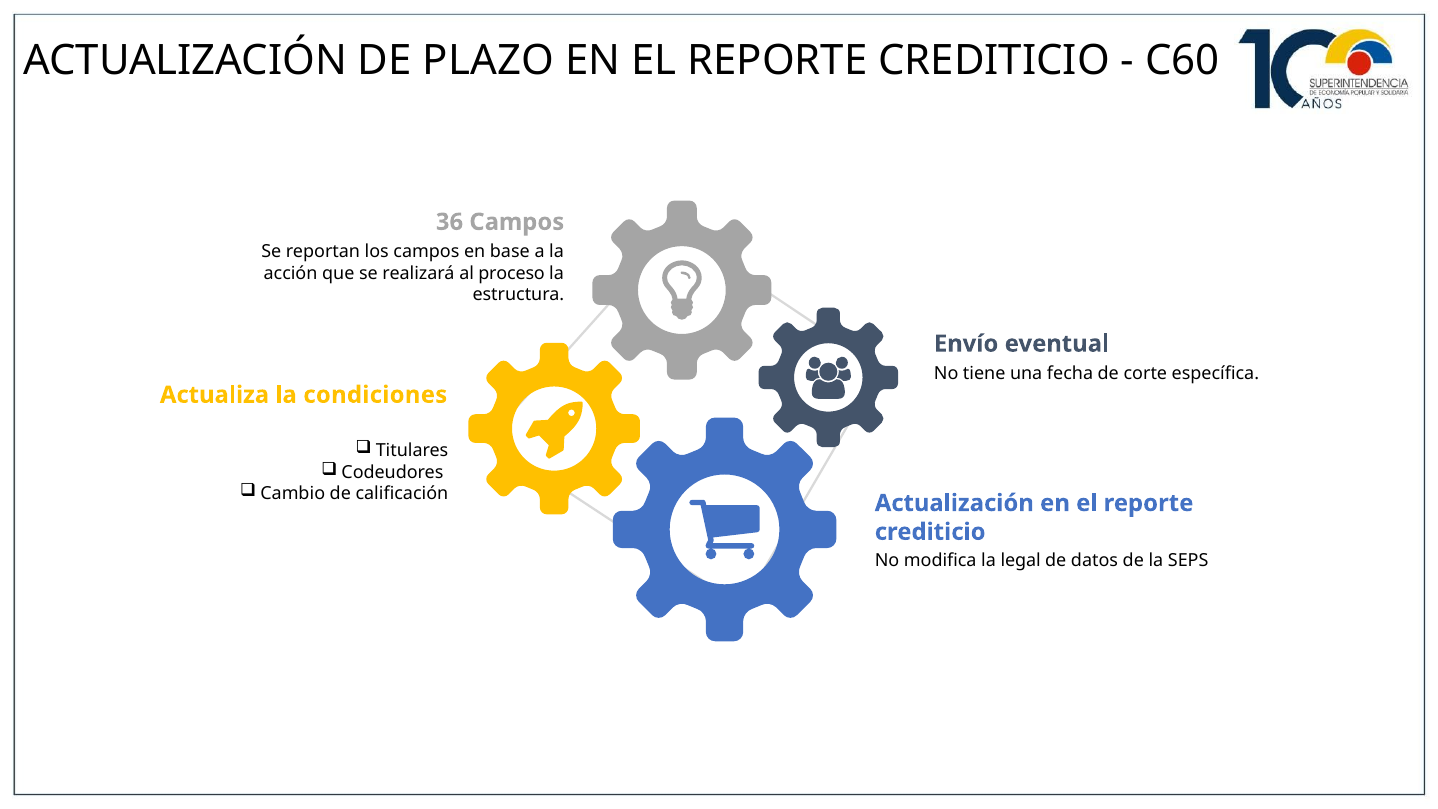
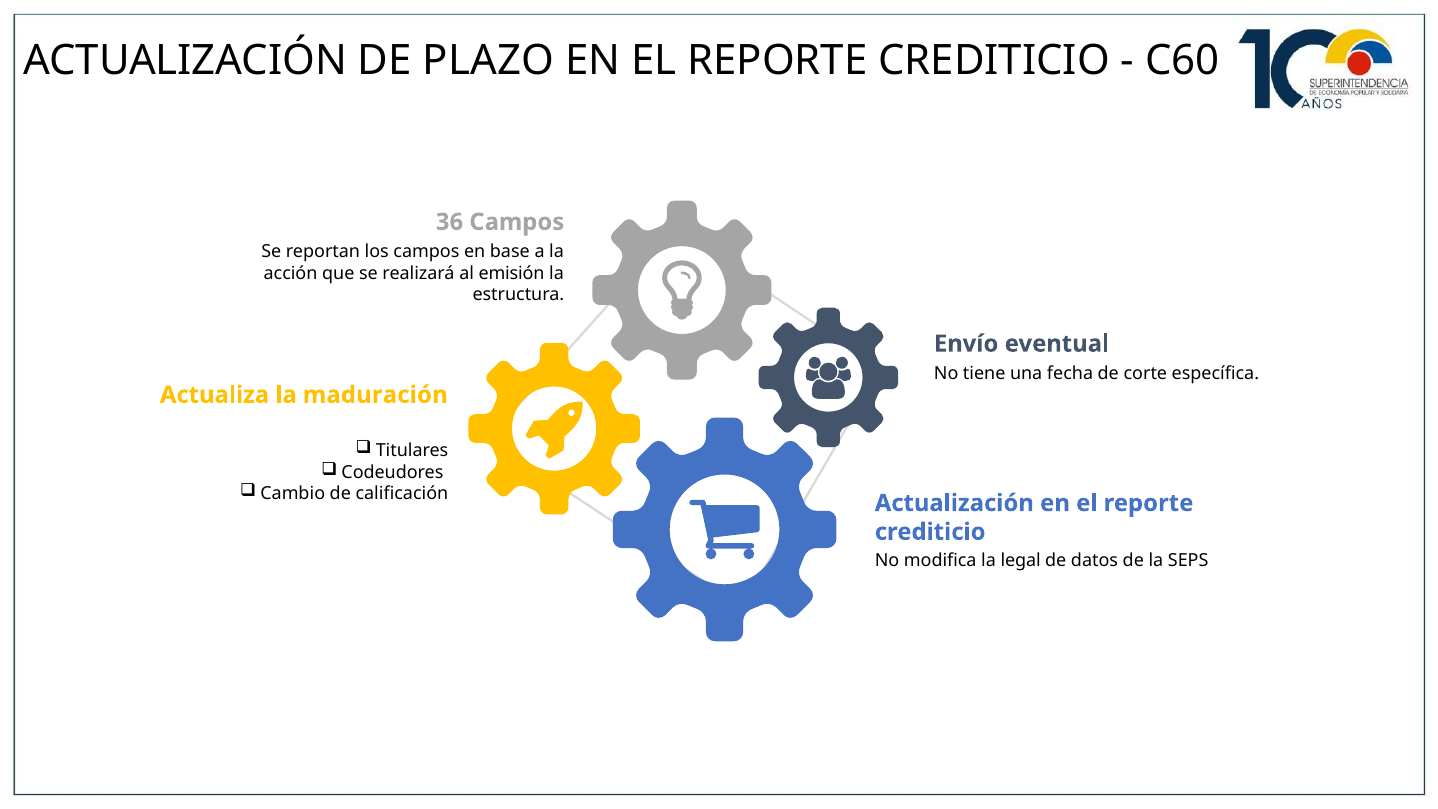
proceso: proceso -> emisión
condiciones: condiciones -> maduración
